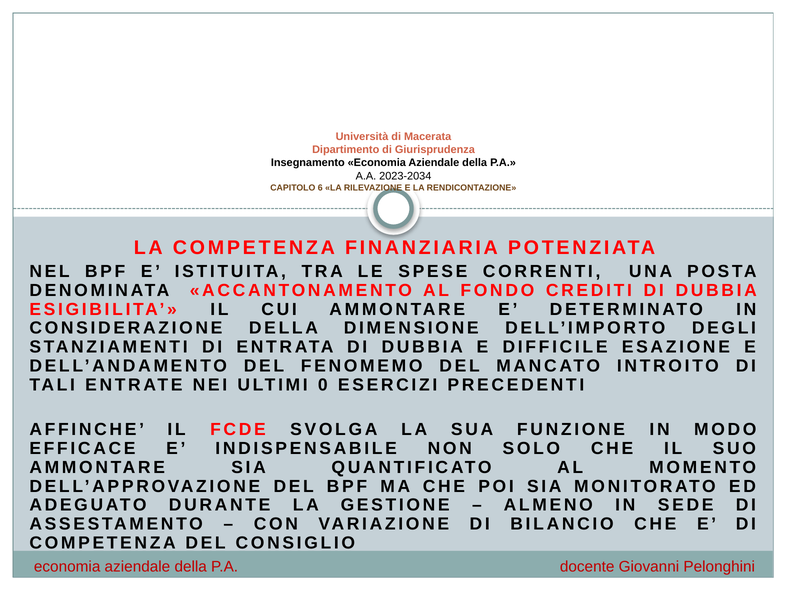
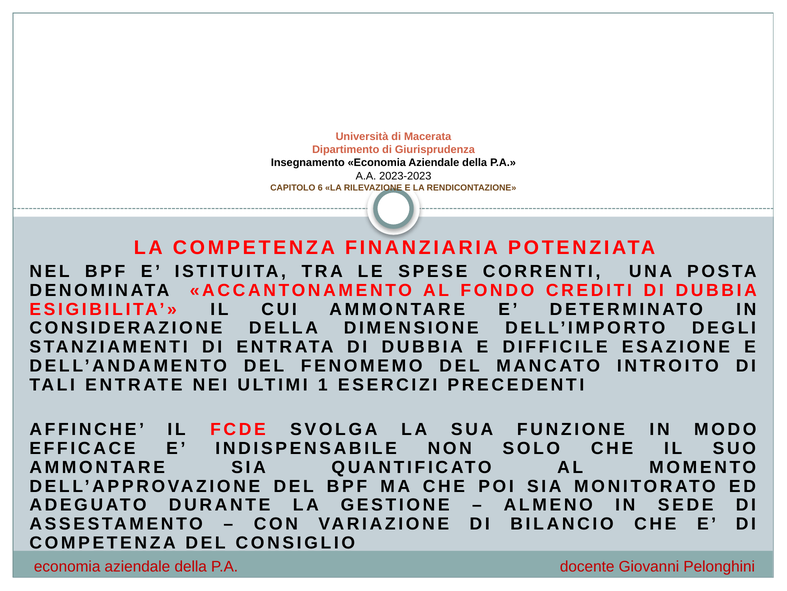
2023-2034: 2023-2034 -> 2023-2023
0: 0 -> 1
